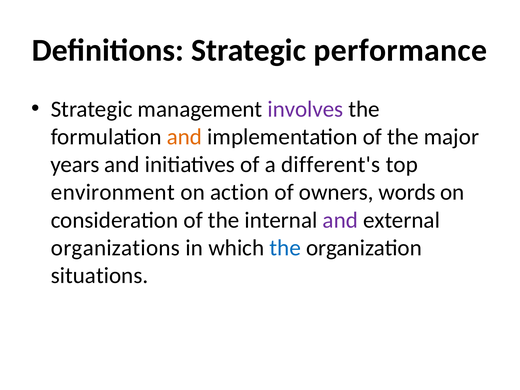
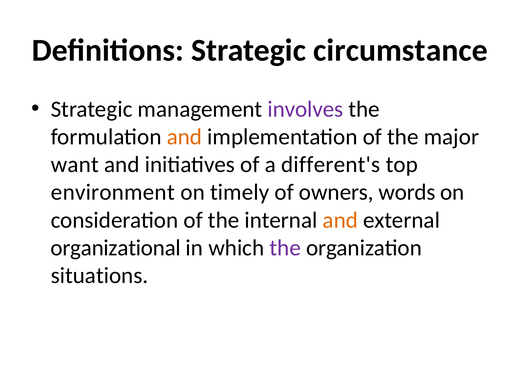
performance: performance -> circumstance
years: years -> want
action: action -> timely
and at (340, 220) colour: purple -> orange
organizations: organizations -> organizational
the at (285, 248) colour: blue -> purple
